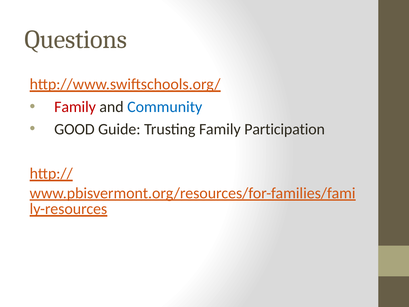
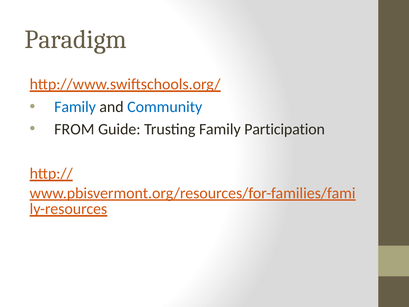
Questions: Questions -> Paradigm
Family at (75, 107) colour: red -> blue
GOOD: GOOD -> FROM
